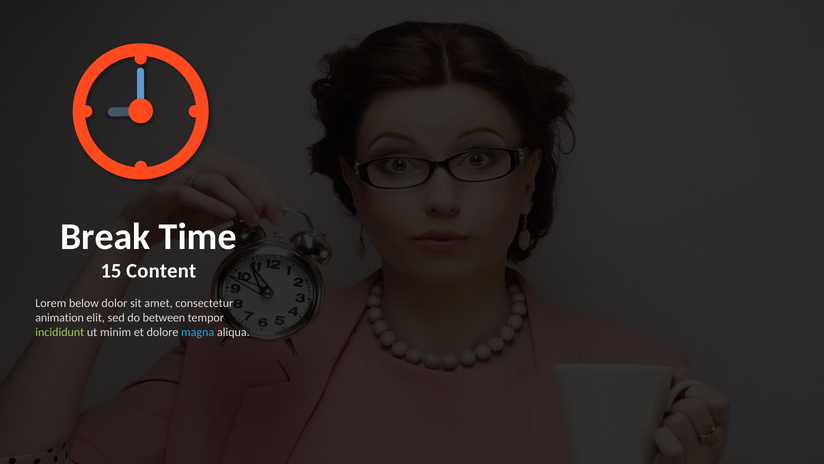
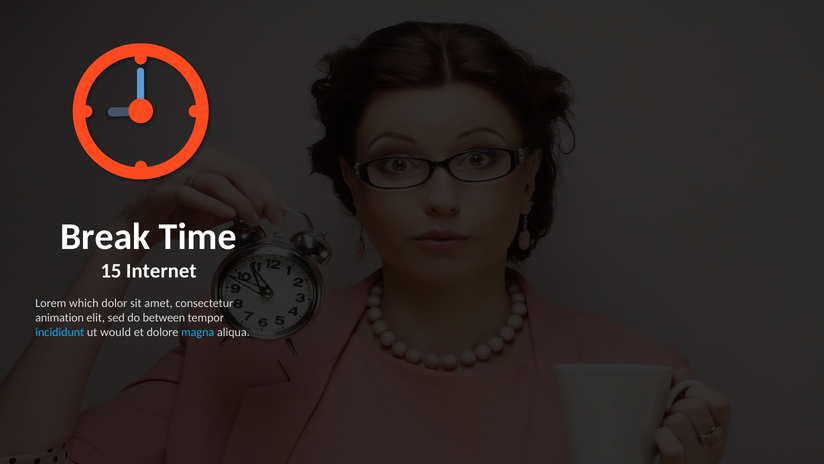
Content: Content -> Internet
below: below -> which
incididunt colour: light green -> light blue
minim: minim -> would
